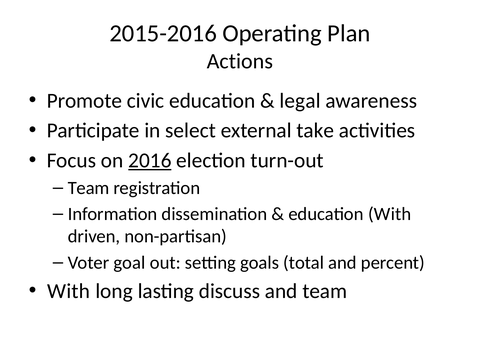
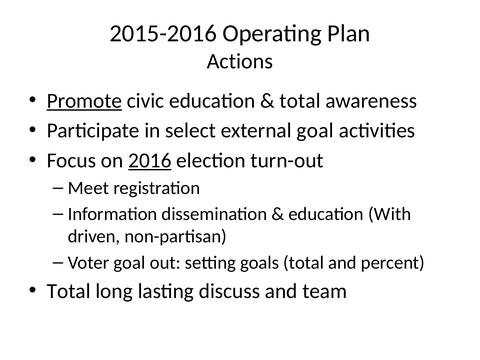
Promote underline: none -> present
legal at (300, 101): legal -> total
external take: take -> goal
Team at (89, 188): Team -> Meet
With at (69, 291): With -> Total
